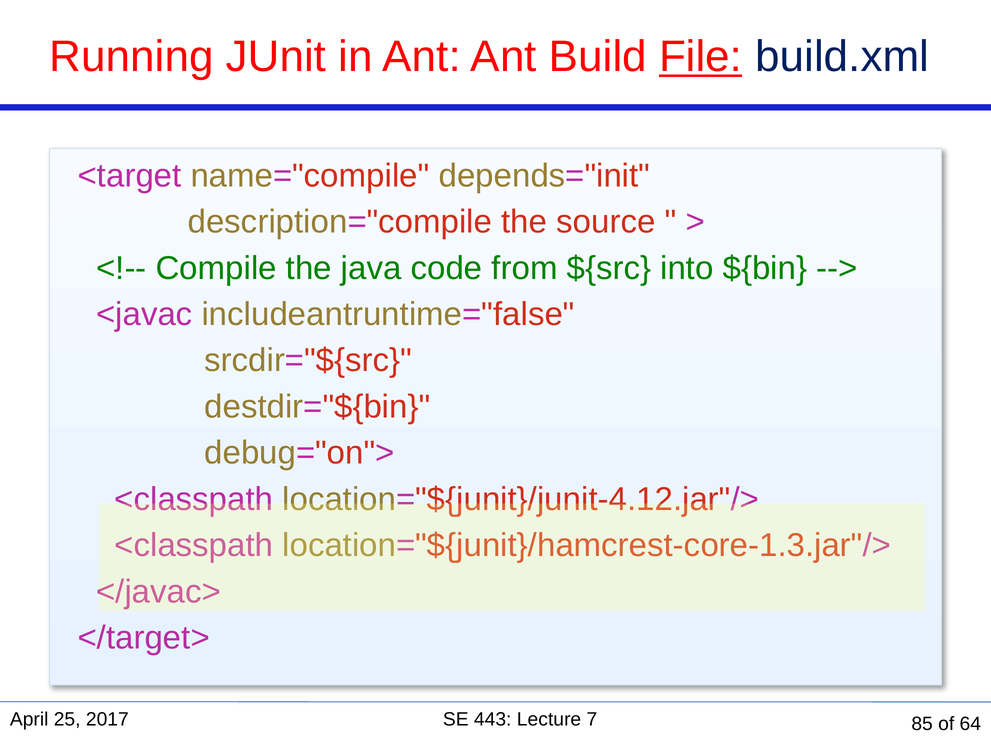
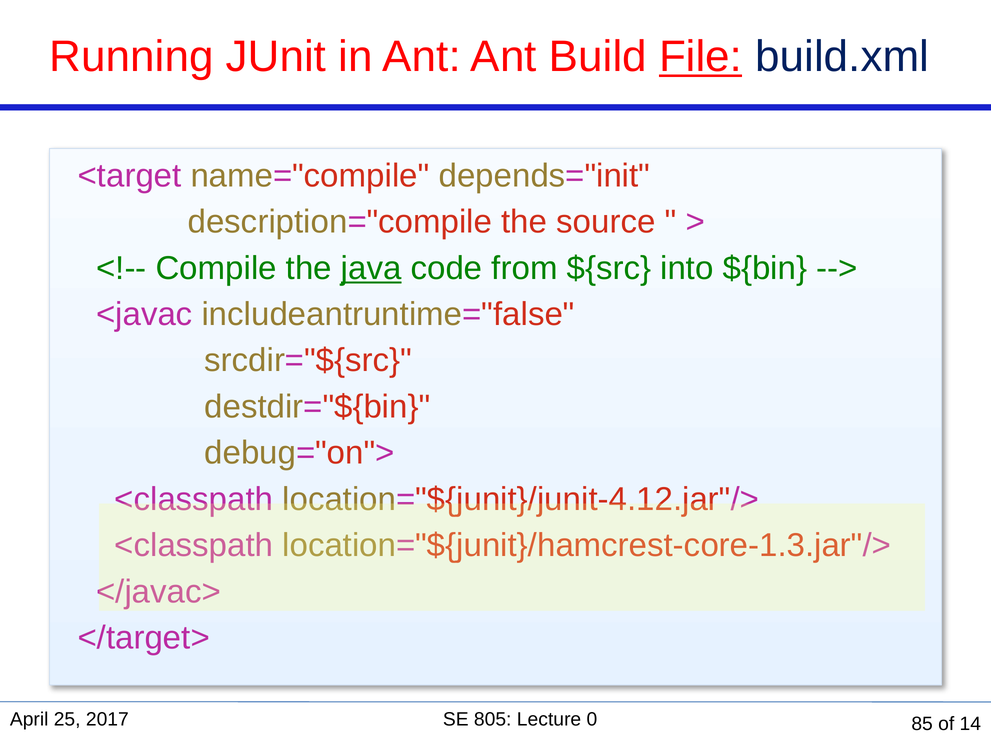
java underline: none -> present
443: 443 -> 805
7: 7 -> 0
64: 64 -> 14
